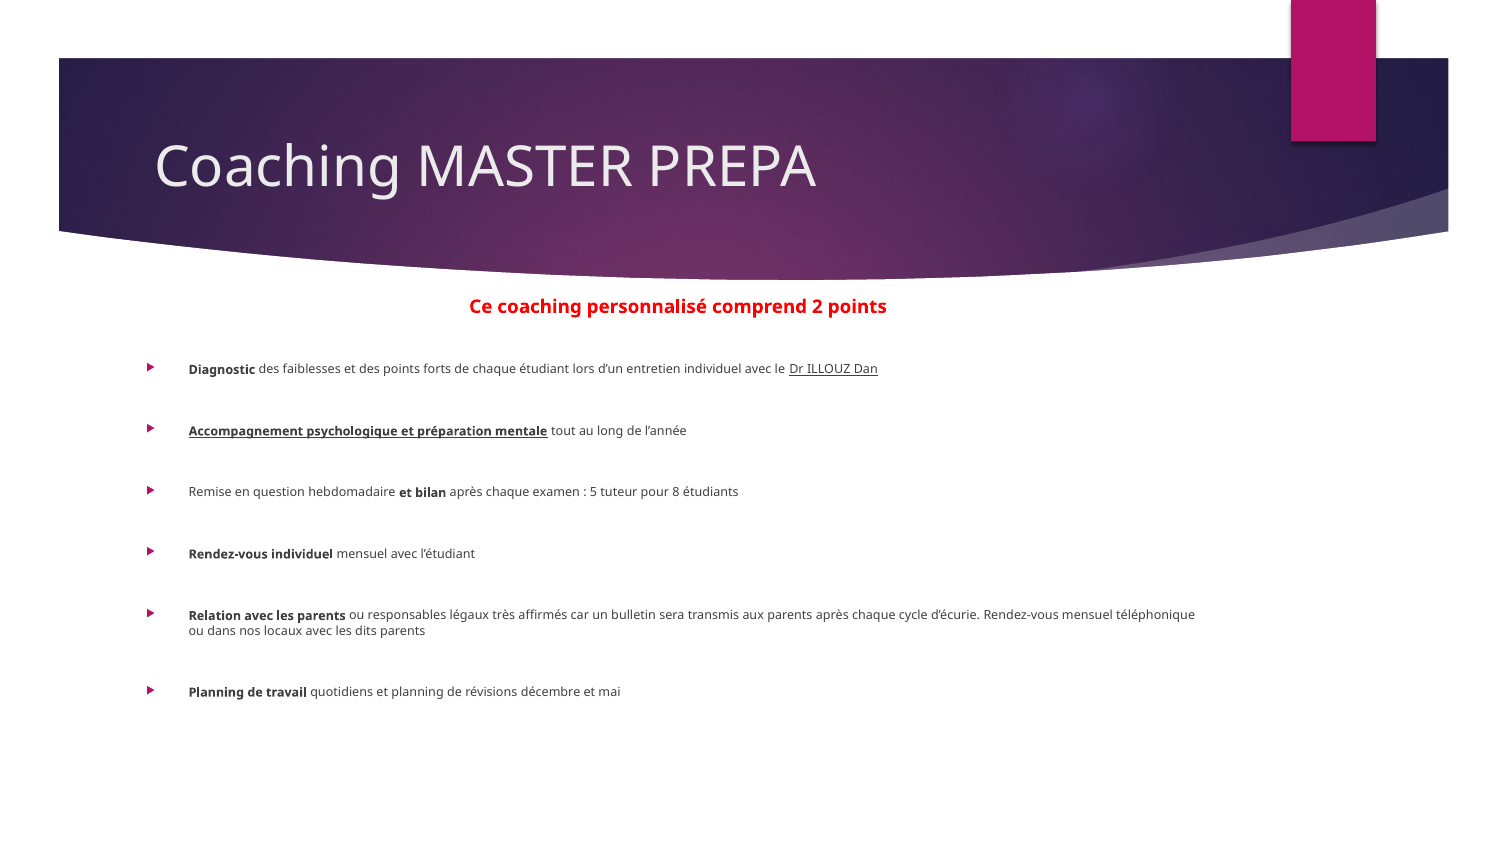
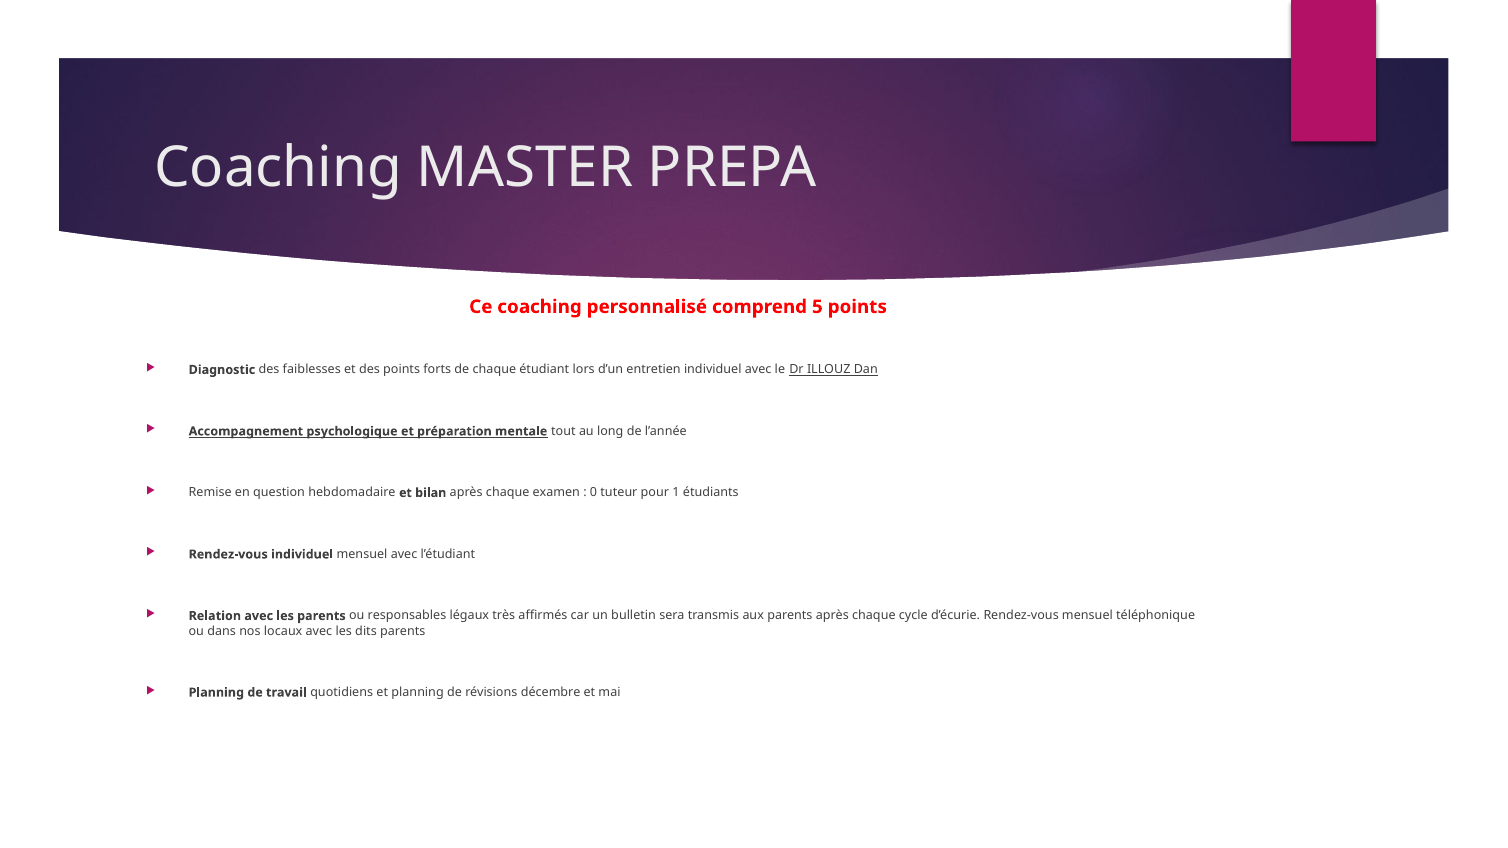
2: 2 -> 5
5: 5 -> 0
8: 8 -> 1
